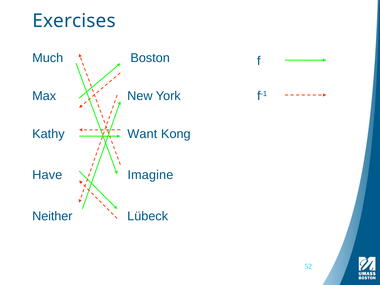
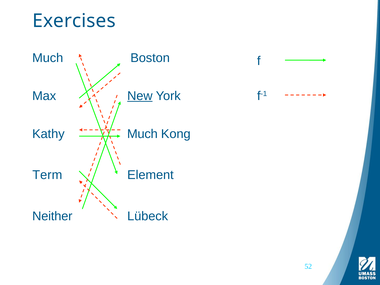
New underline: none -> present
Want at (142, 134): Want -> Much
Have: Have -> Term
Imagine: Imagine -> Element
